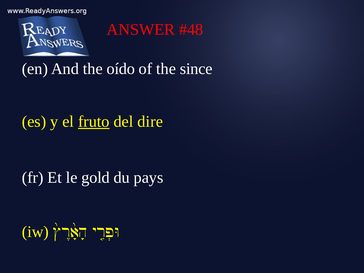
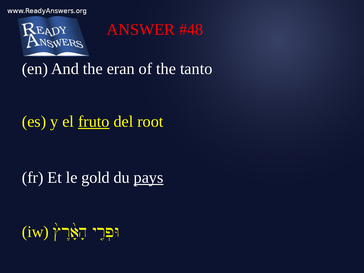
oído: oído -> eran
since: since -> tanto
dire: dire -> root
pays underline: none -> present
